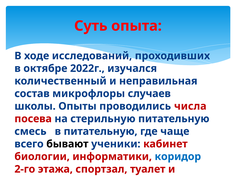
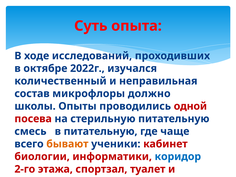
случаев: случаев -> должно
числа: числа -> одной
бывают colour: black -> orange
